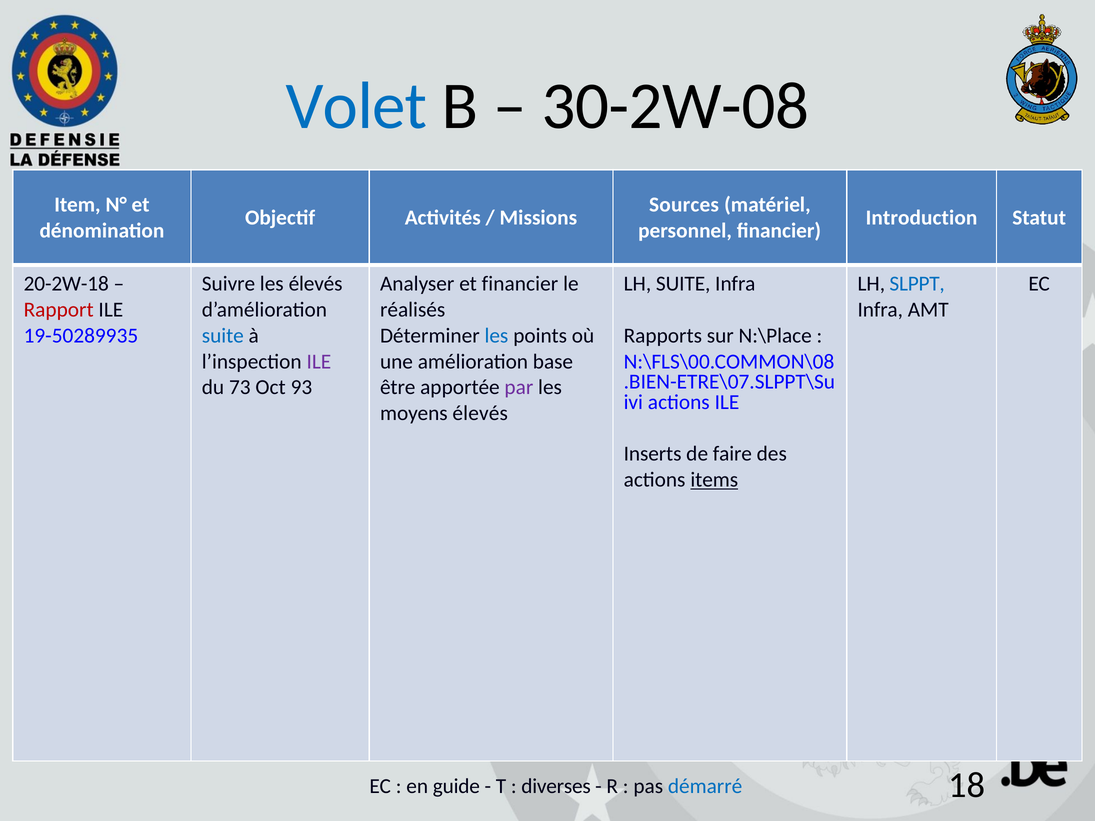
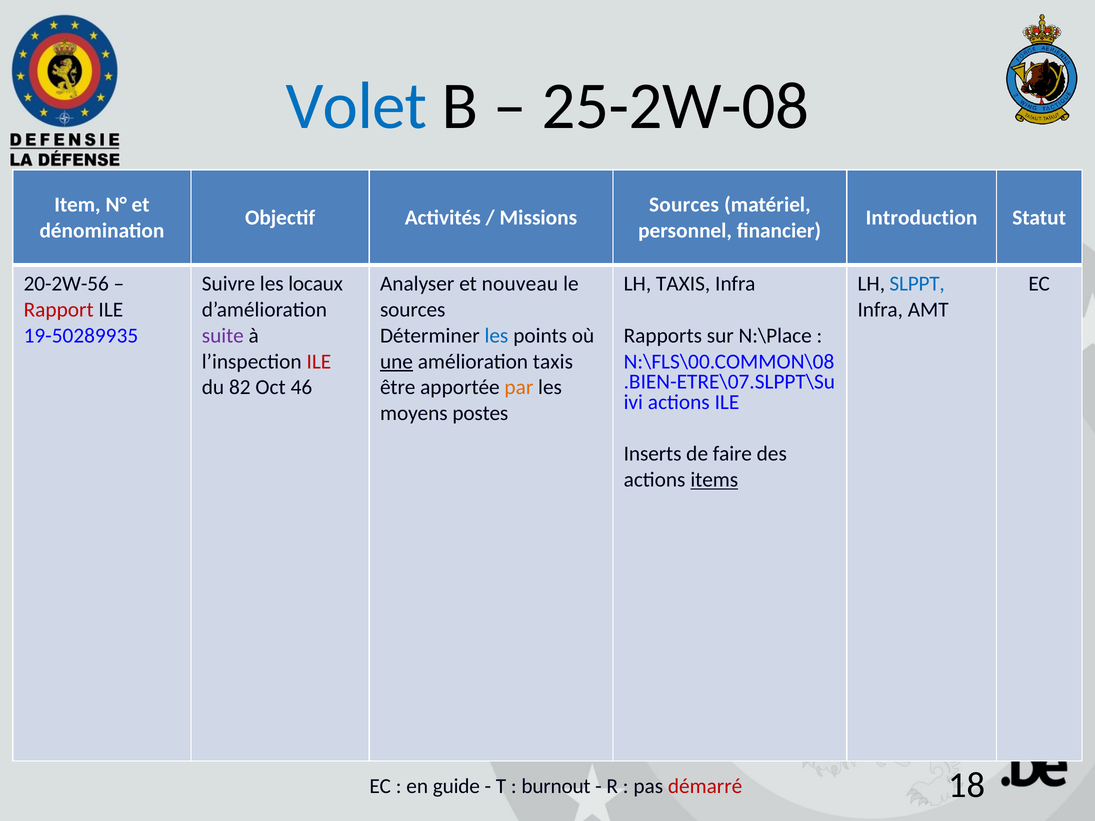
30-2W-08: 30-2W-08 -> 25-2W-08
20-2W-18: 20-2W-18 -> 20-2W-56
les élevés: élevés -> locaux
et financier: financier -> nouveau
LH SUITE: SUITE -> TAXIS
réalisés at (413, 310): réalisés -> sources
suite at (223, 336) colour: blue -> purple
ILE at (319, 362) colour: purple -> red
une underline: none -> present
amélioration base: base -> taxis
73: 73 -> 82
93: 93 -> 46
par colour: purple -> orange
moyens élevés: élevés -> postes
diverses: diverses -> burnout
démarré colour: blue -> red
